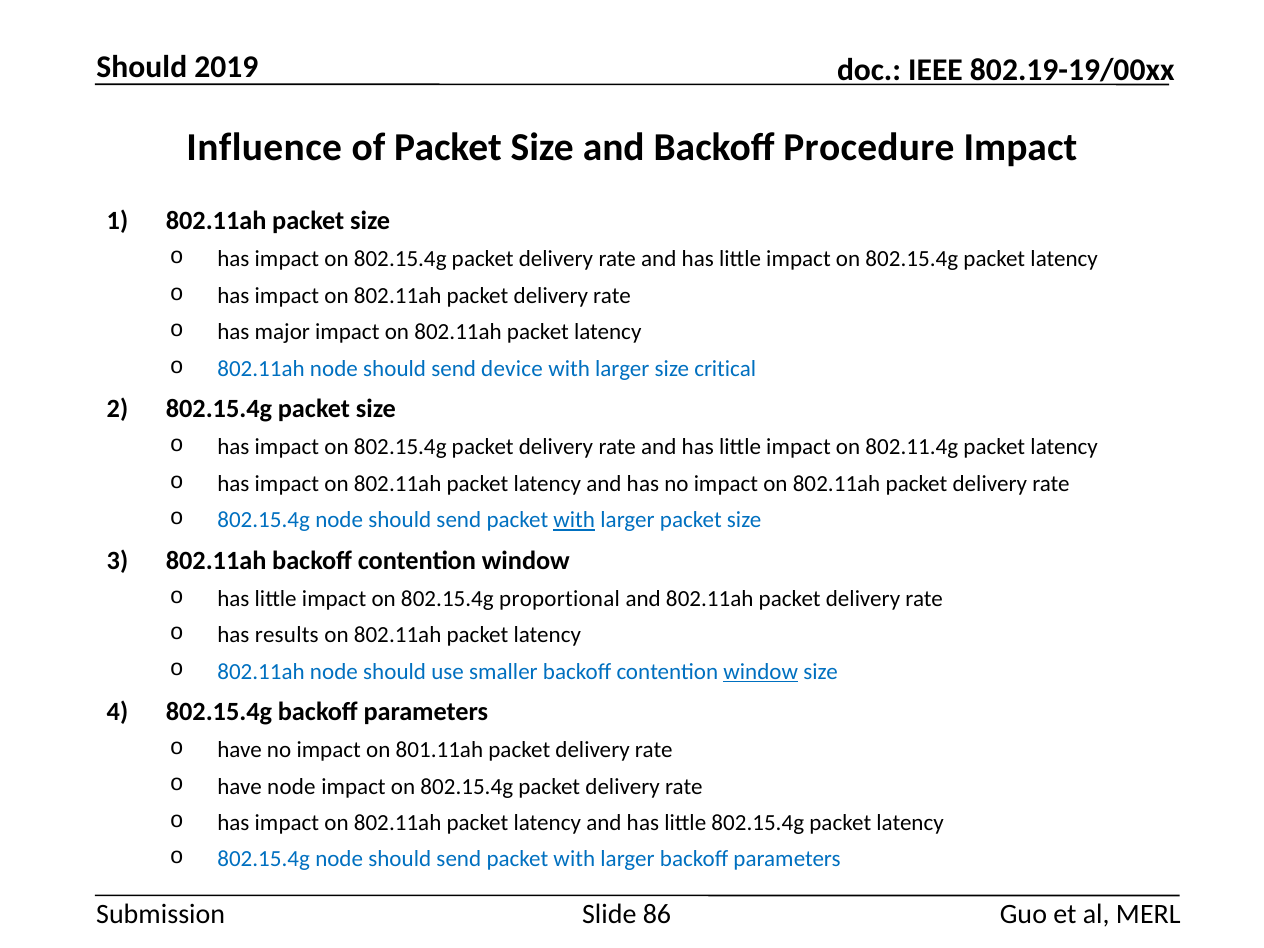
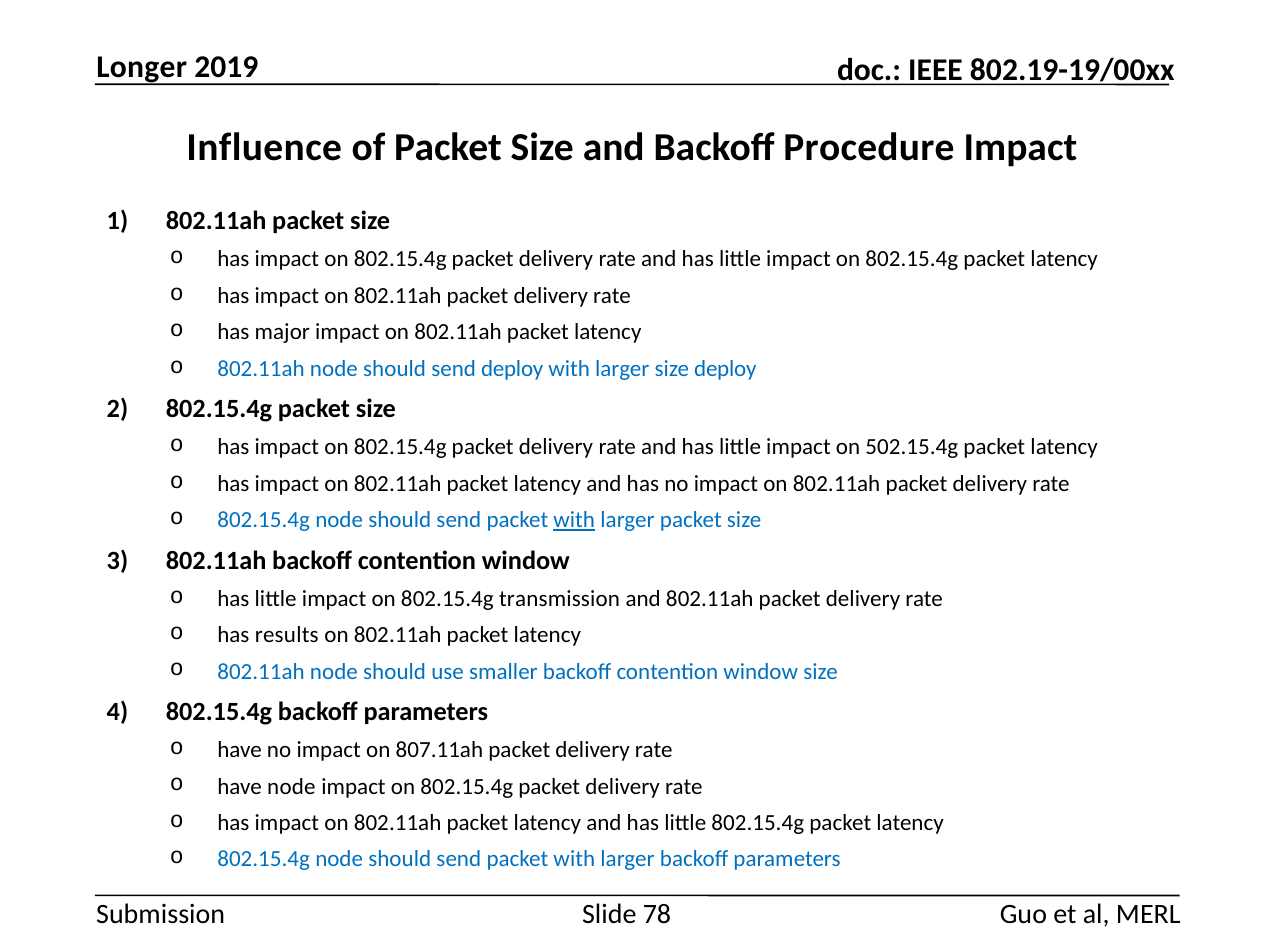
Should at (142, 67): Should -> Longer
send device: device -> deploy
size critical: critical -> deploy
802.11.4g: 802.11.4g -> 502.15.4g
proportional: proportional -> transmission
window at (761, 671) underline: present -> none
801.11ah: 801.11ah -> 807.11ah
86: 86 -> 78
